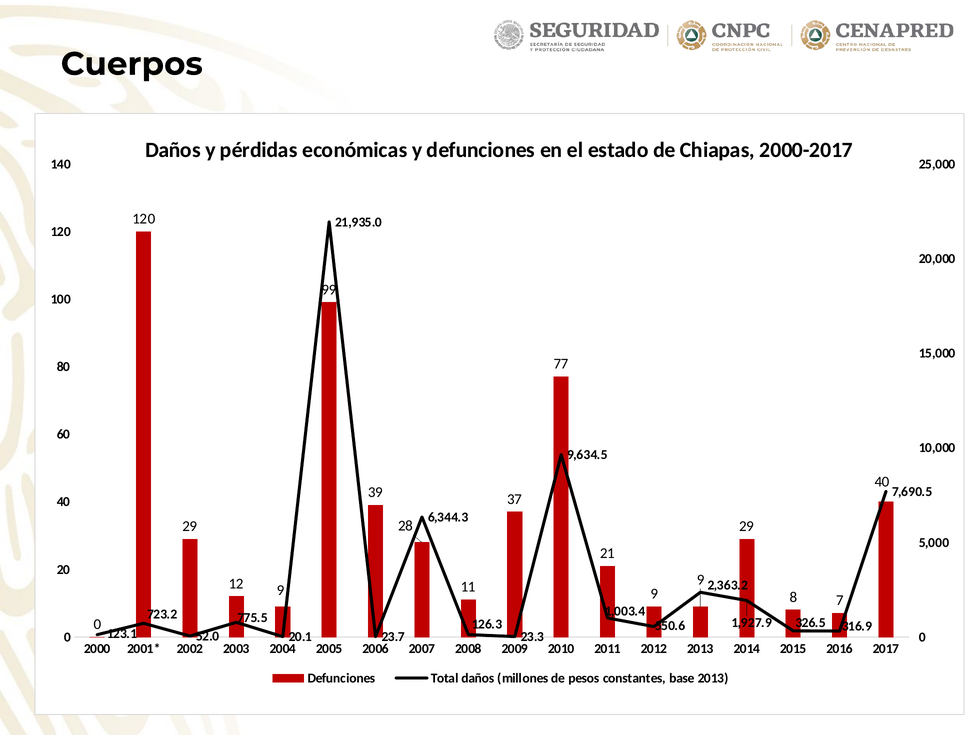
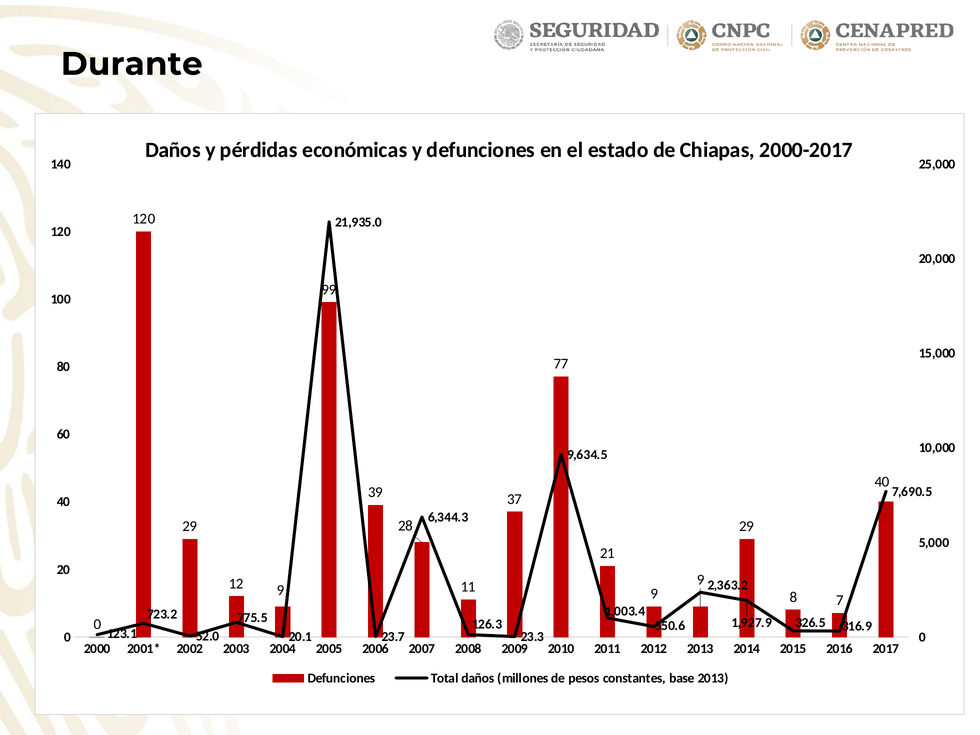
Cuerpos: Cuerpos -> Durante
